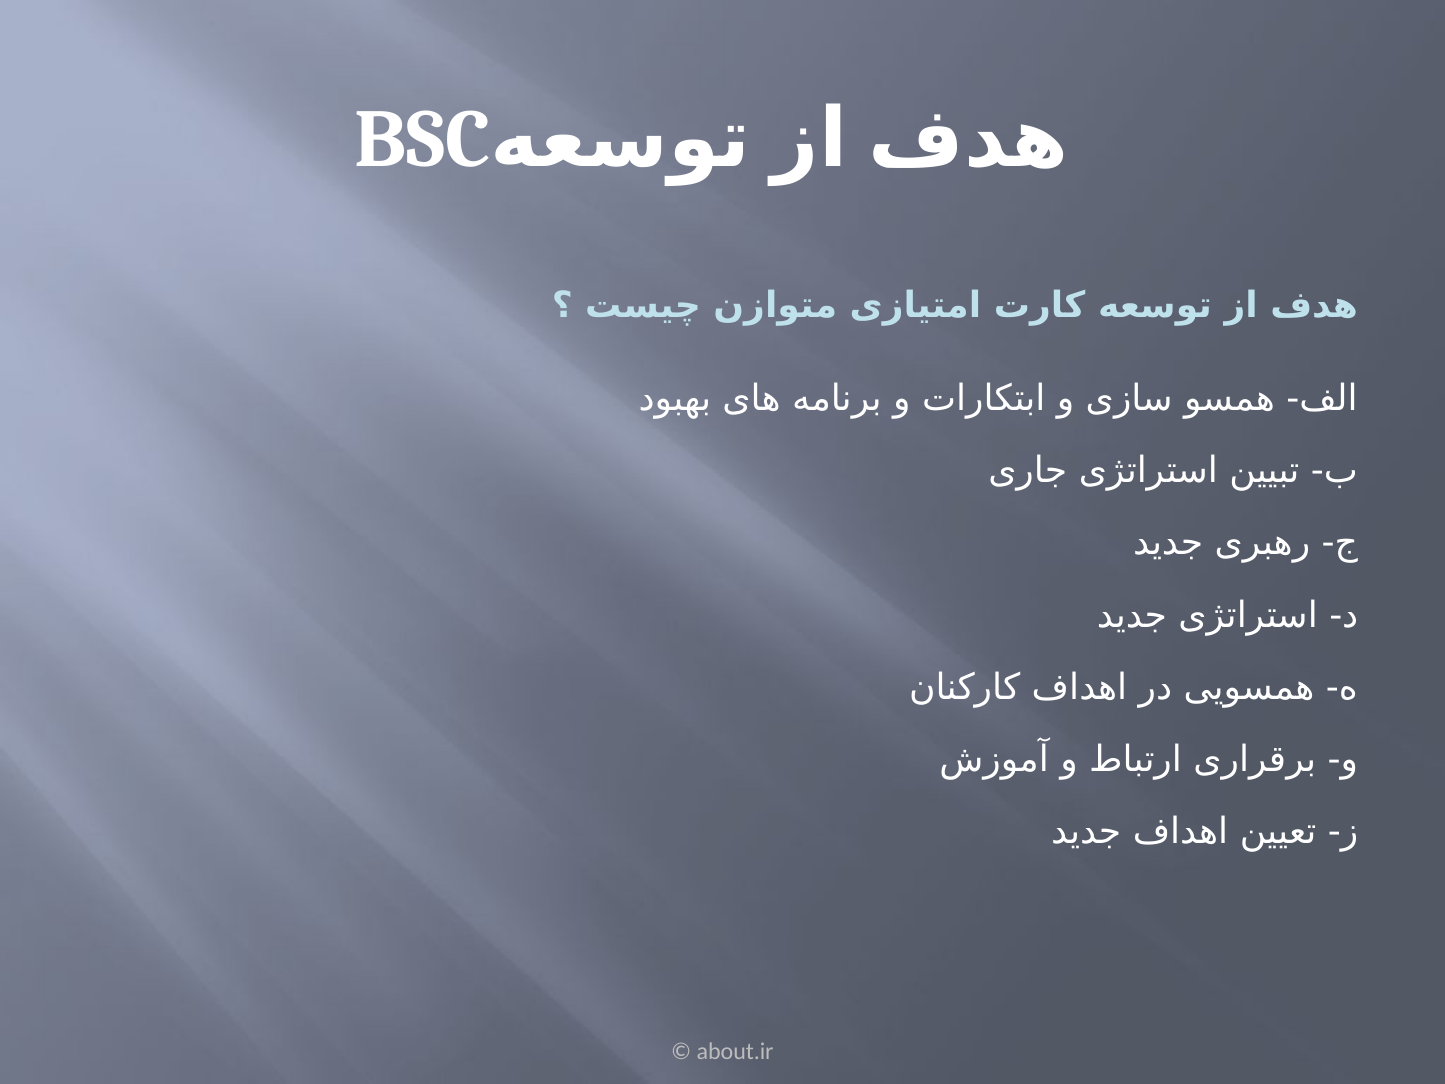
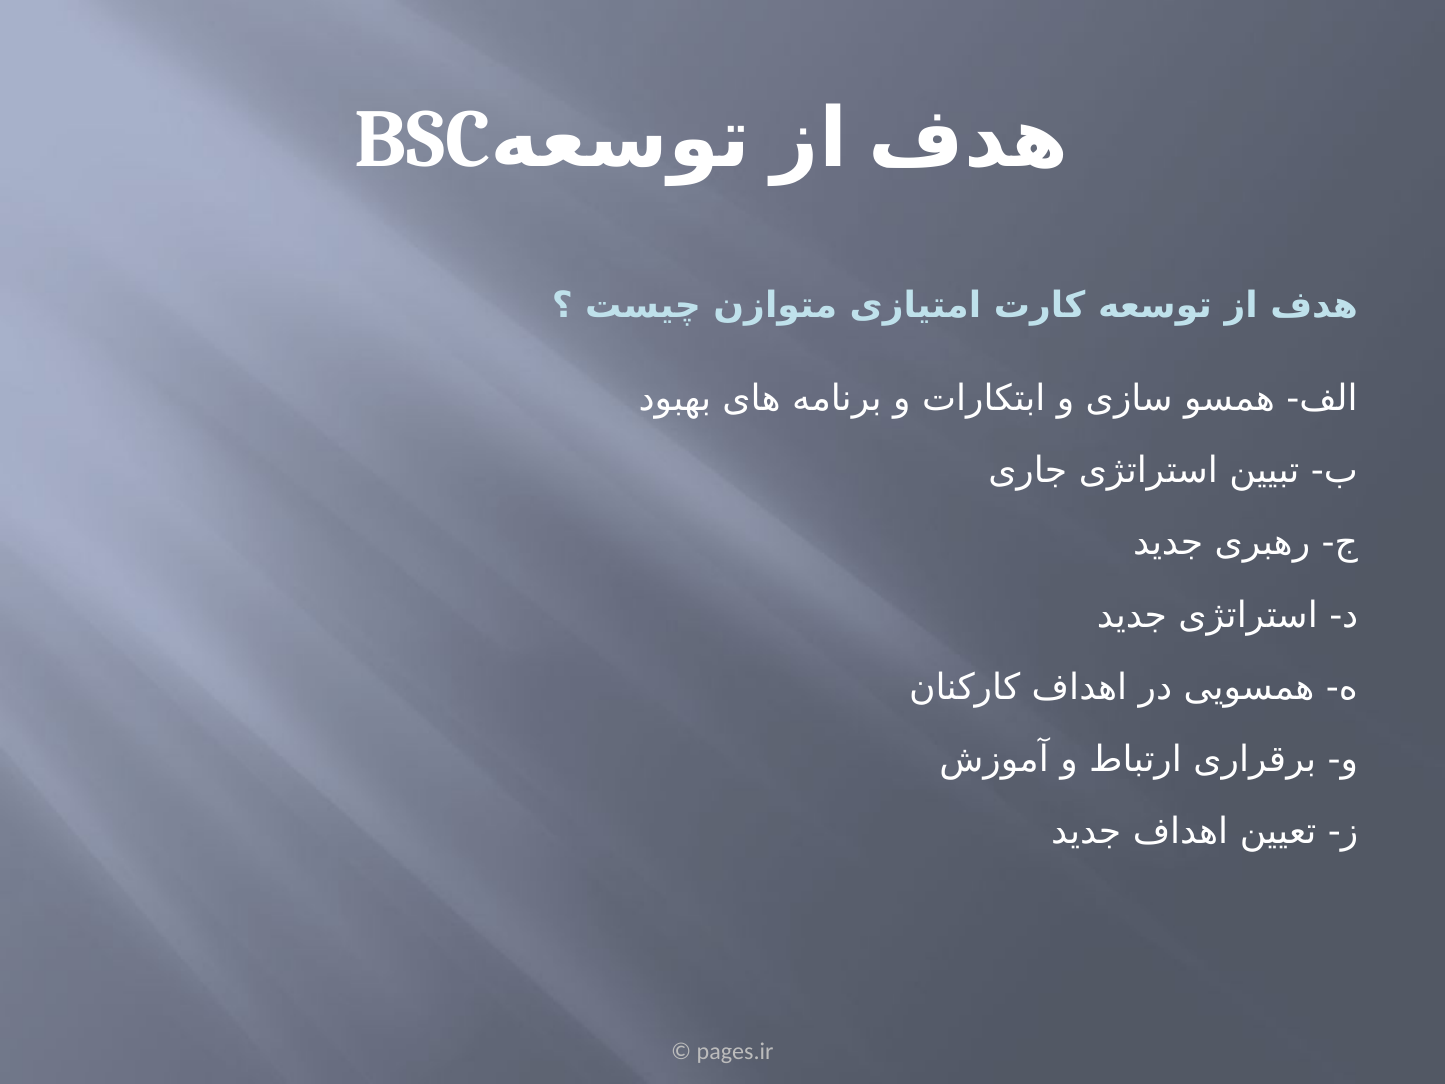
about.ir: about.ir -> pages.ir
